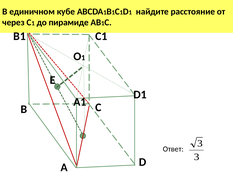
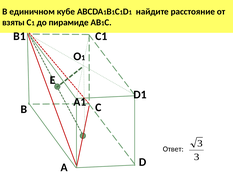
через: через -> взяты
